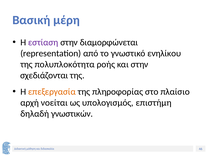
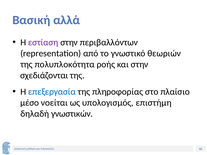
μέρη: μέρη -> αλλά
διαμορφώνεται: διαμορφώνεται -> περιβαλλόντων
ενηλίκου: ενηλίκου -> θεωριών
επεξεργασία colour: orange -> blue
αρχή: αρχή -> μέσο
